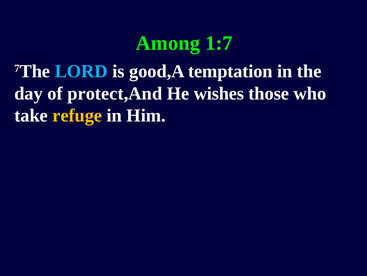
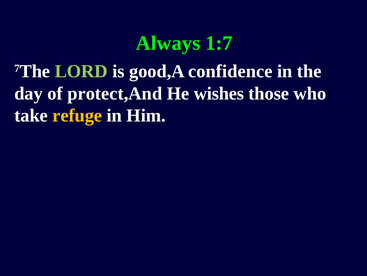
Among: Among -> Always
LORD colour: light blue -> light green
temptation: temptation -> confidence
